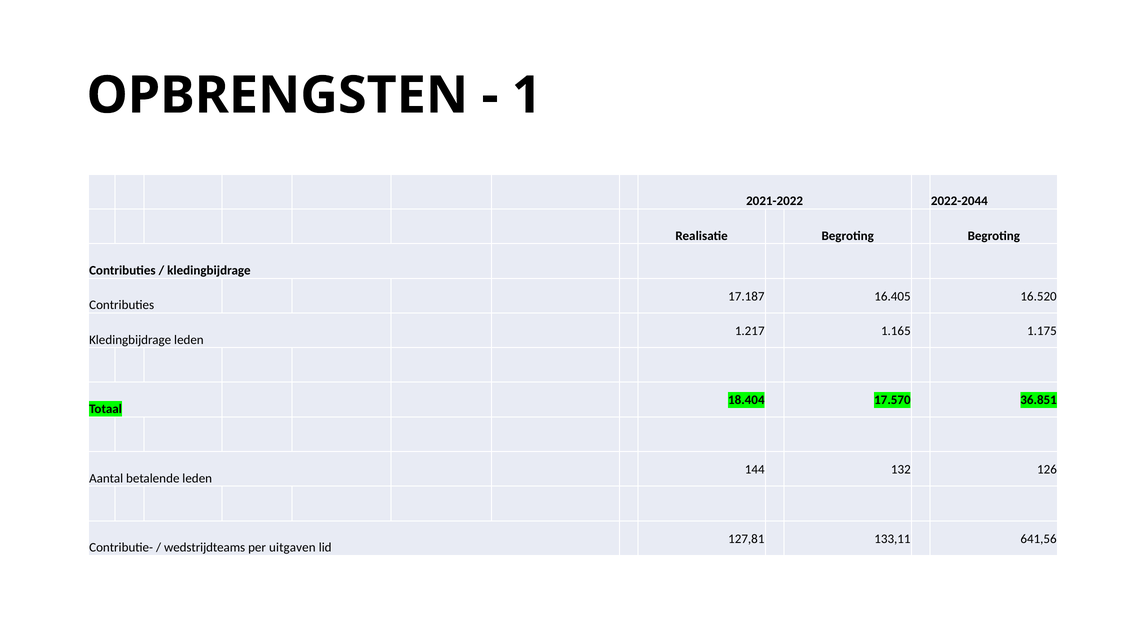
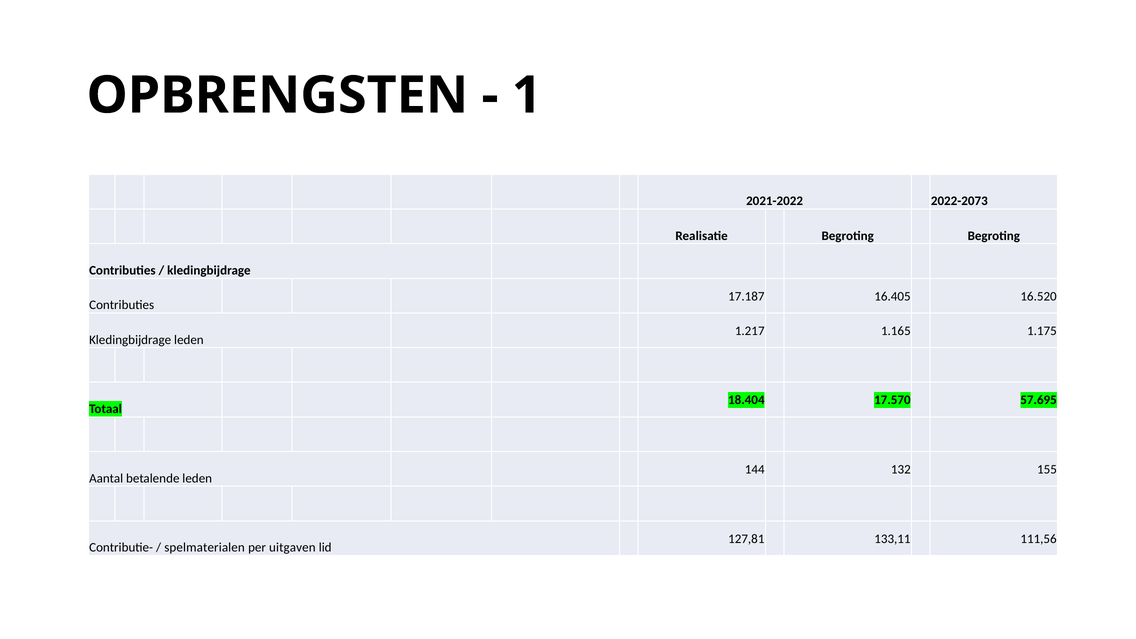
2022-2044: 2022-2044 -> 2022-2073
36.851: 36.851 -> 57.695
126: 126 -> 155
641,56: 641,56 -> 111,56
wedstrijdteams: wedstrijdteams -> spelmaterialen
